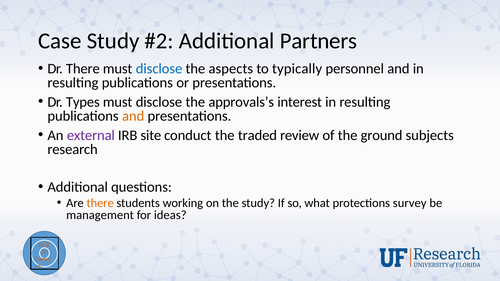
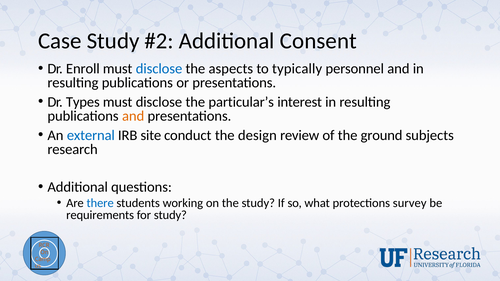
Partners: Partners -> Consent
Dr There: There -> Enroll
approvals’s: approvals’s -> particular’s
external colour: purple -> blue
traded: traded -> design
there at (100, 203) colour: orange -> blue
management: management -> requirements
for ideas: ideas -> study
